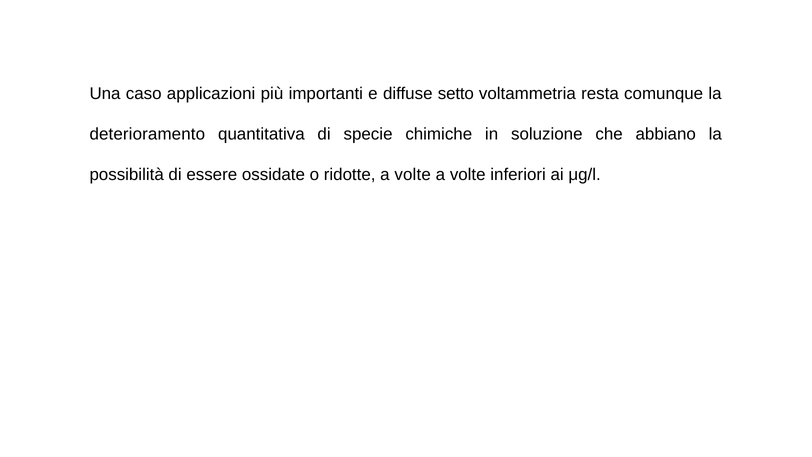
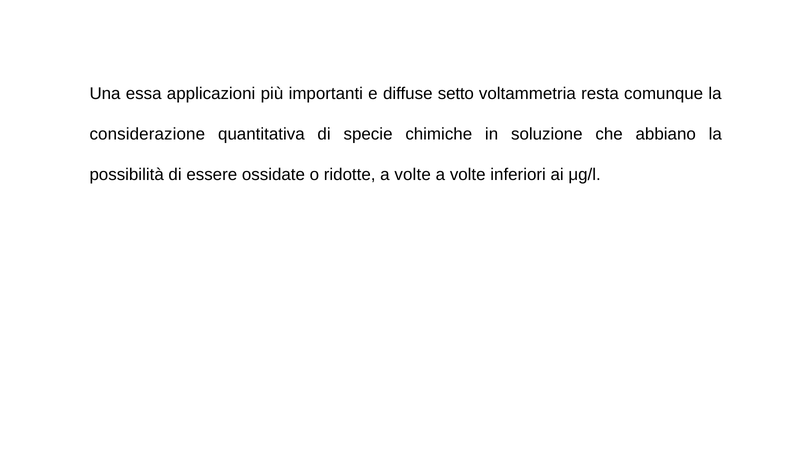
caso: caso -> essa
deterioramento: deterioramento -> considerazione
